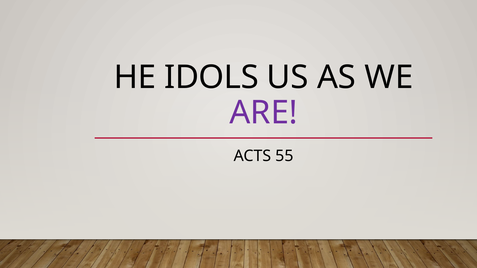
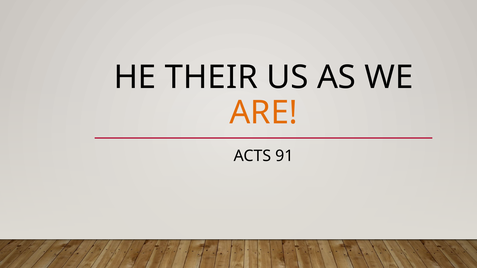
IDOLS: IDOLS -> THEIR
ARE colour: purple -> orange
55: 55 -> 91
